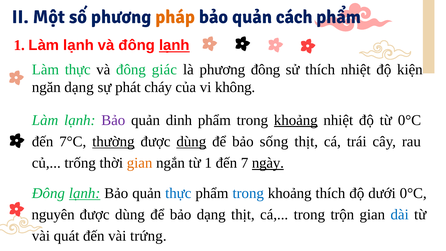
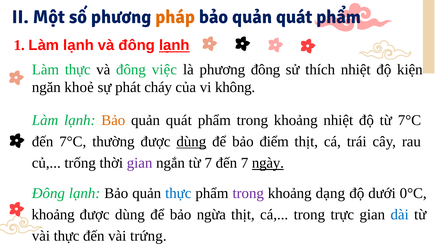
cách at (294, 17): cách -> quát
giác: giác -> việc
ngăn dạng: dạng -> khoẻ
Bảo at (113, 120) colour: purple -> orange
dinh at (179, 120): dinh -> quát
khoảng at (296, 120) underline: present -> none
từ 0°C: 0°C -> 7°C
thường underline: present -> none
sống: sống -> điểm
gian at (140, 163) colour: orange -> purple
từ 1: 1 -> 7
lạnh at (85, 193) underline: present -> none
trong at (248, 193) colour: blue -> purple
khoảng thích: thích -> dạng
nguyên at (53, 215): nguyên -> khoảng
bảo dạng: dạng -> ngừa
trộn: trộn -> trực
vài quát: quát -> thực
